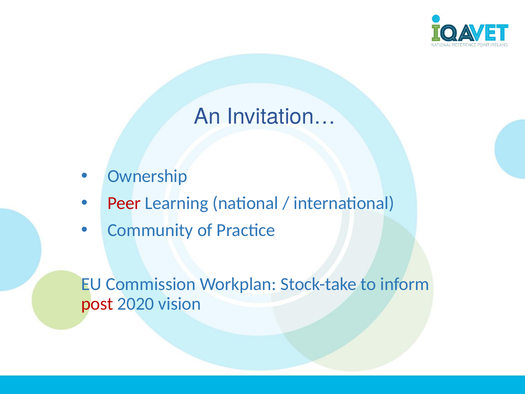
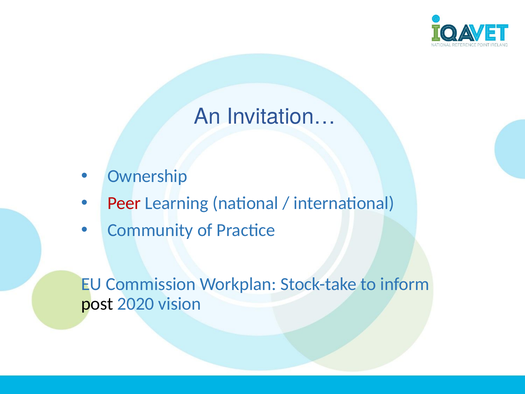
post colour: red -> black
